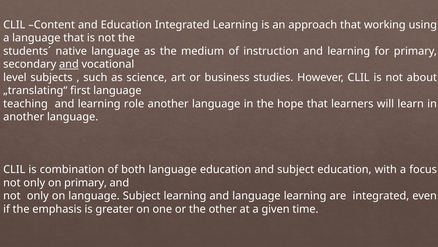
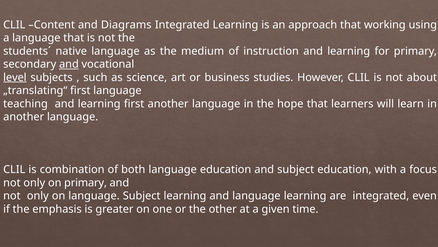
and Education: Education -> Diagrams
level underline: none -> present
learning role: role -> first
